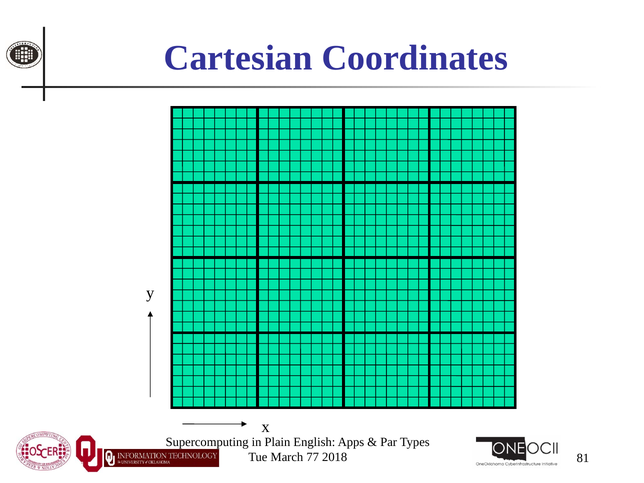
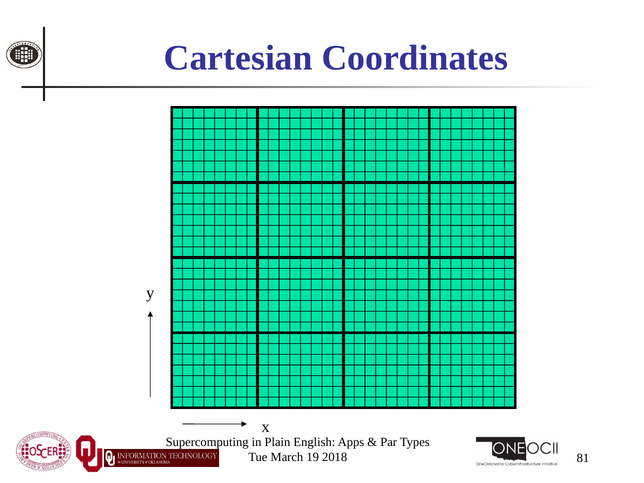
77: 77 -> 19
